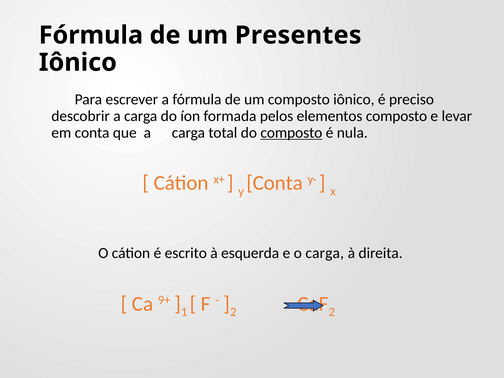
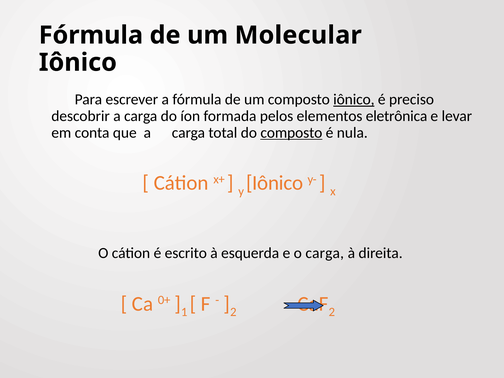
Presentes: Presentes -> Molecular
iônico at (354, 99) underline: none -> present
elementos composto: composto -> eletrônica
y Conta: Conta -> Iônico
9+: 9+ -> 0+
